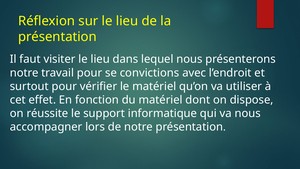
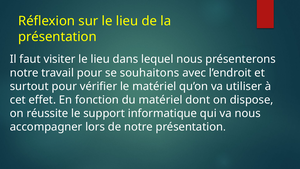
convictions: convictions -> souhaitons
